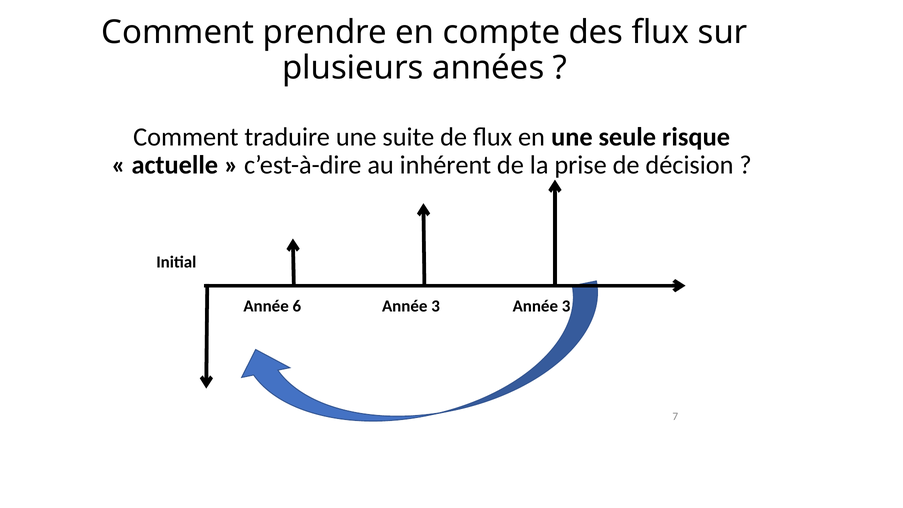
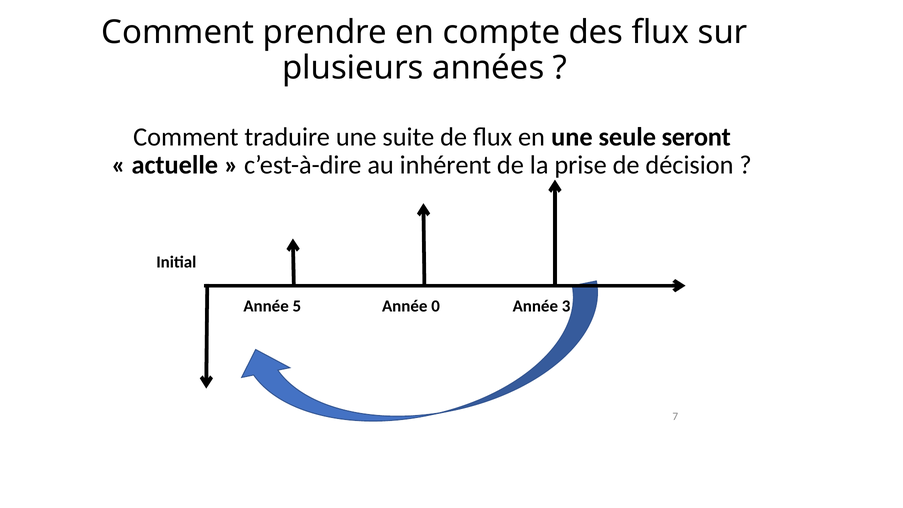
risque: risque -> seront
6: 6 -> 5
3 at (436, 306): 3 -> 0
